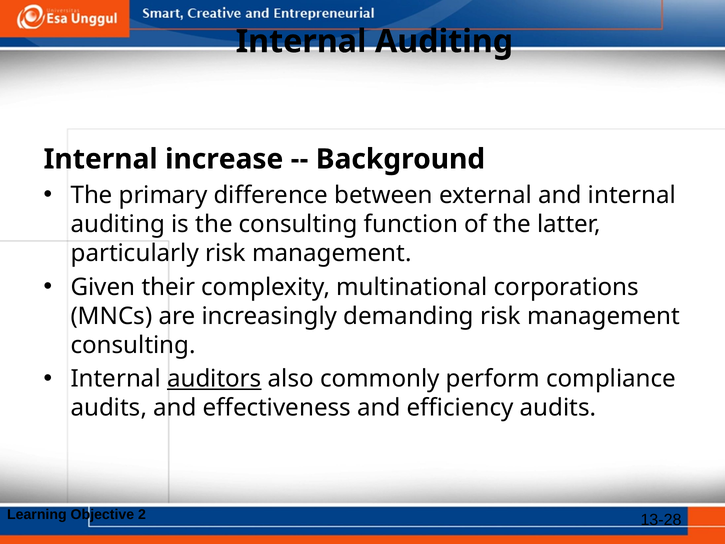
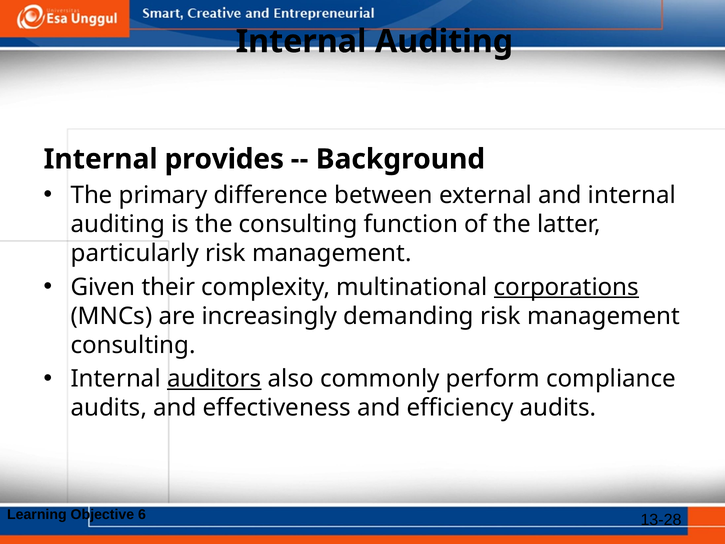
increase: increase -> provides
corporations underline: none -> present
2: 2 -> 6
